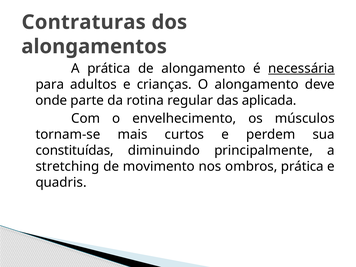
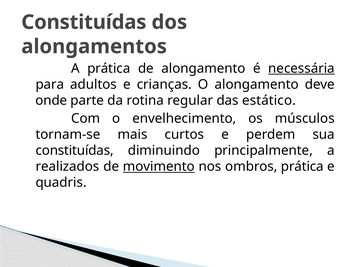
Contraturas at (84, 22): Contraturas -> Constituídas
aplicada: aplicada -> estático
stretching: stretching -> realizados
movimento underline: none -> present
